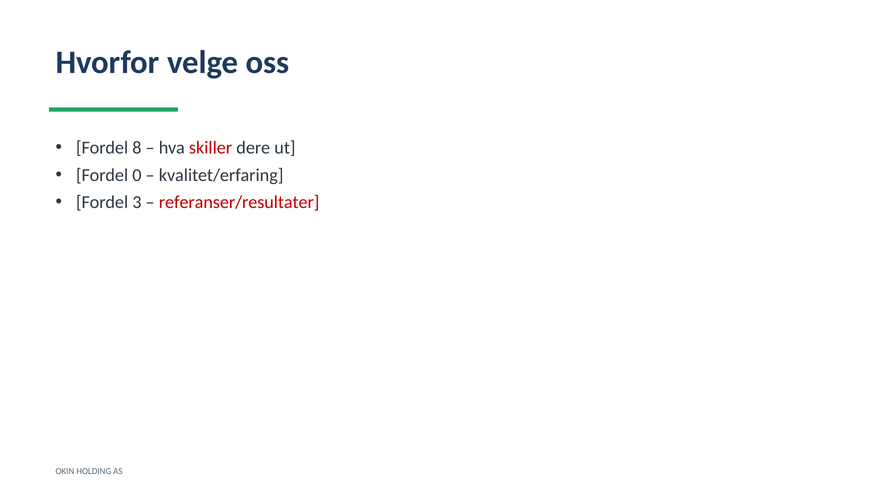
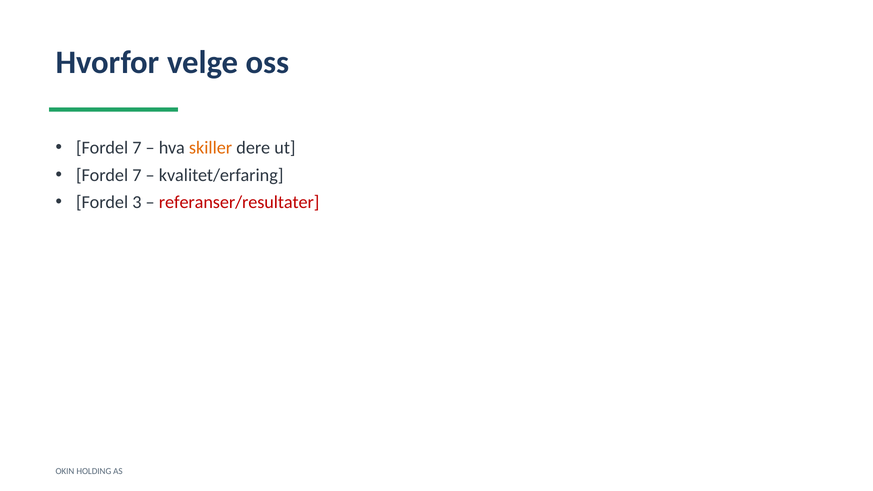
8 at (137, 148): 8 -> 7
skiller colour: red -> orange
0 at (137, 175): 0 -> 7
